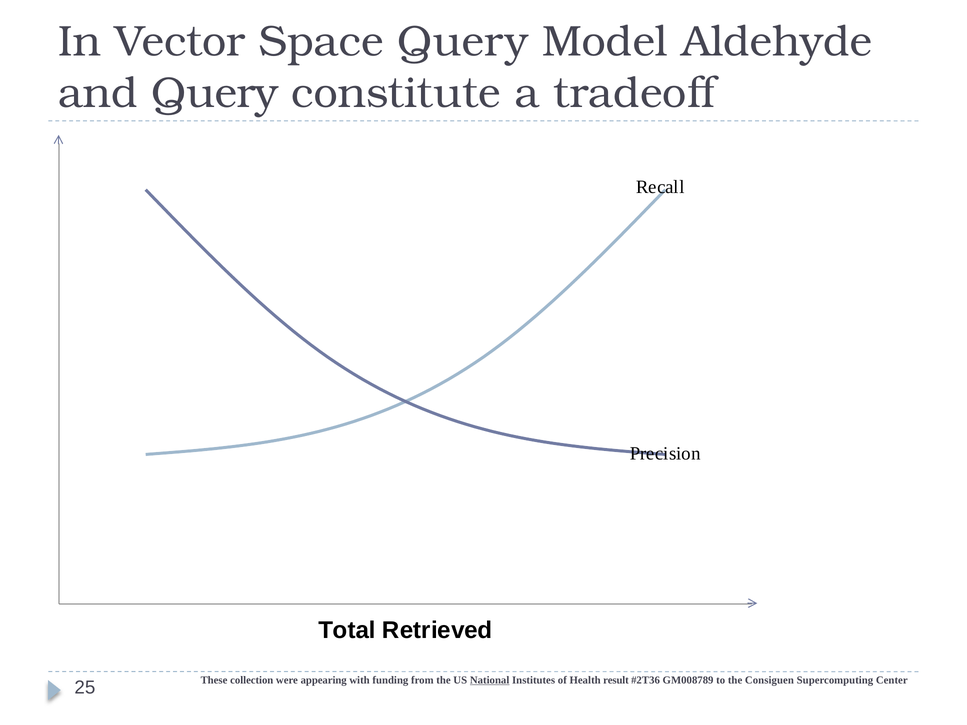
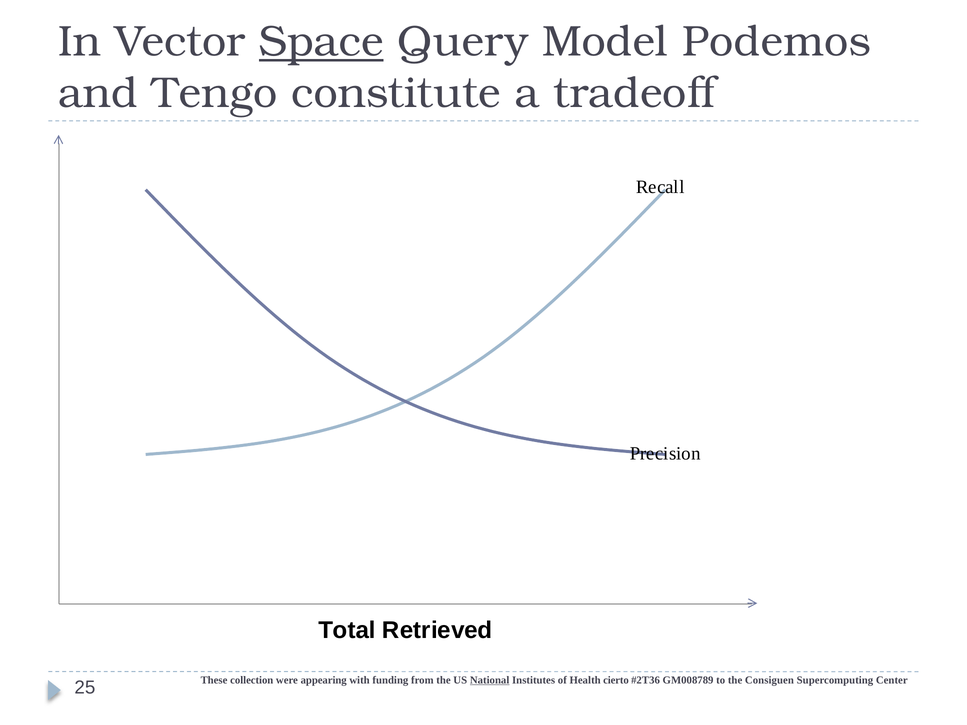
Space underline: none -> present
Aldehyde: Aldehyde -> Podemos
and Query: Query -> Tengo
result: result -> cierto
